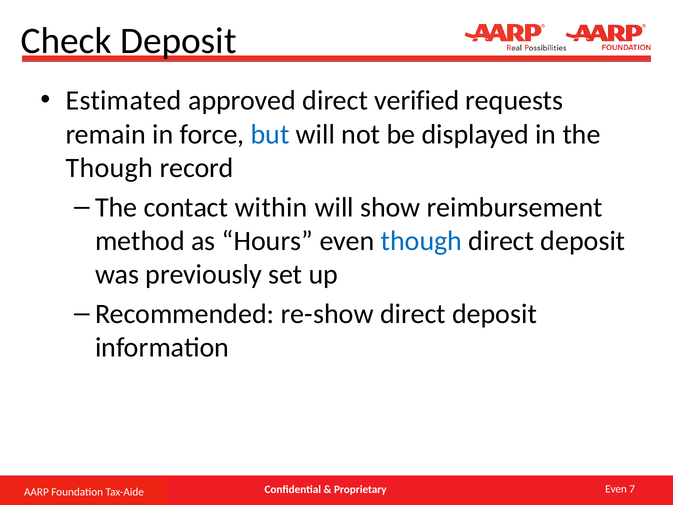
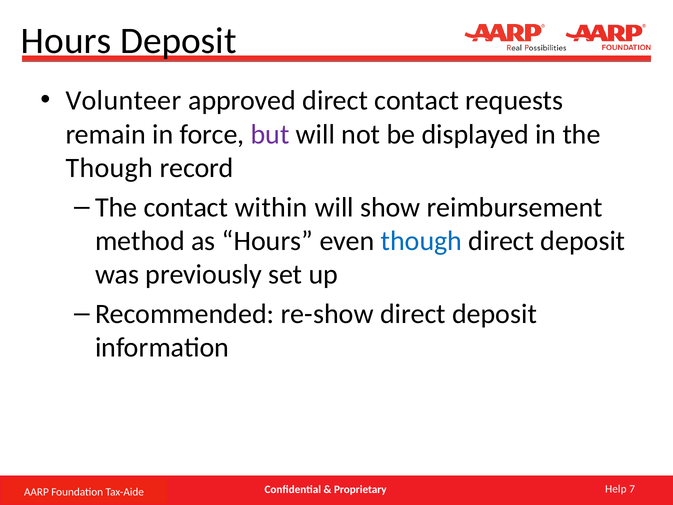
Check at (66, 41): Check -> Hours
Estimated: Estimated -> Volunteer
direct verified: verified -> contact
but colour: blue -> purple
Even at (616, 489): Even -> Help
